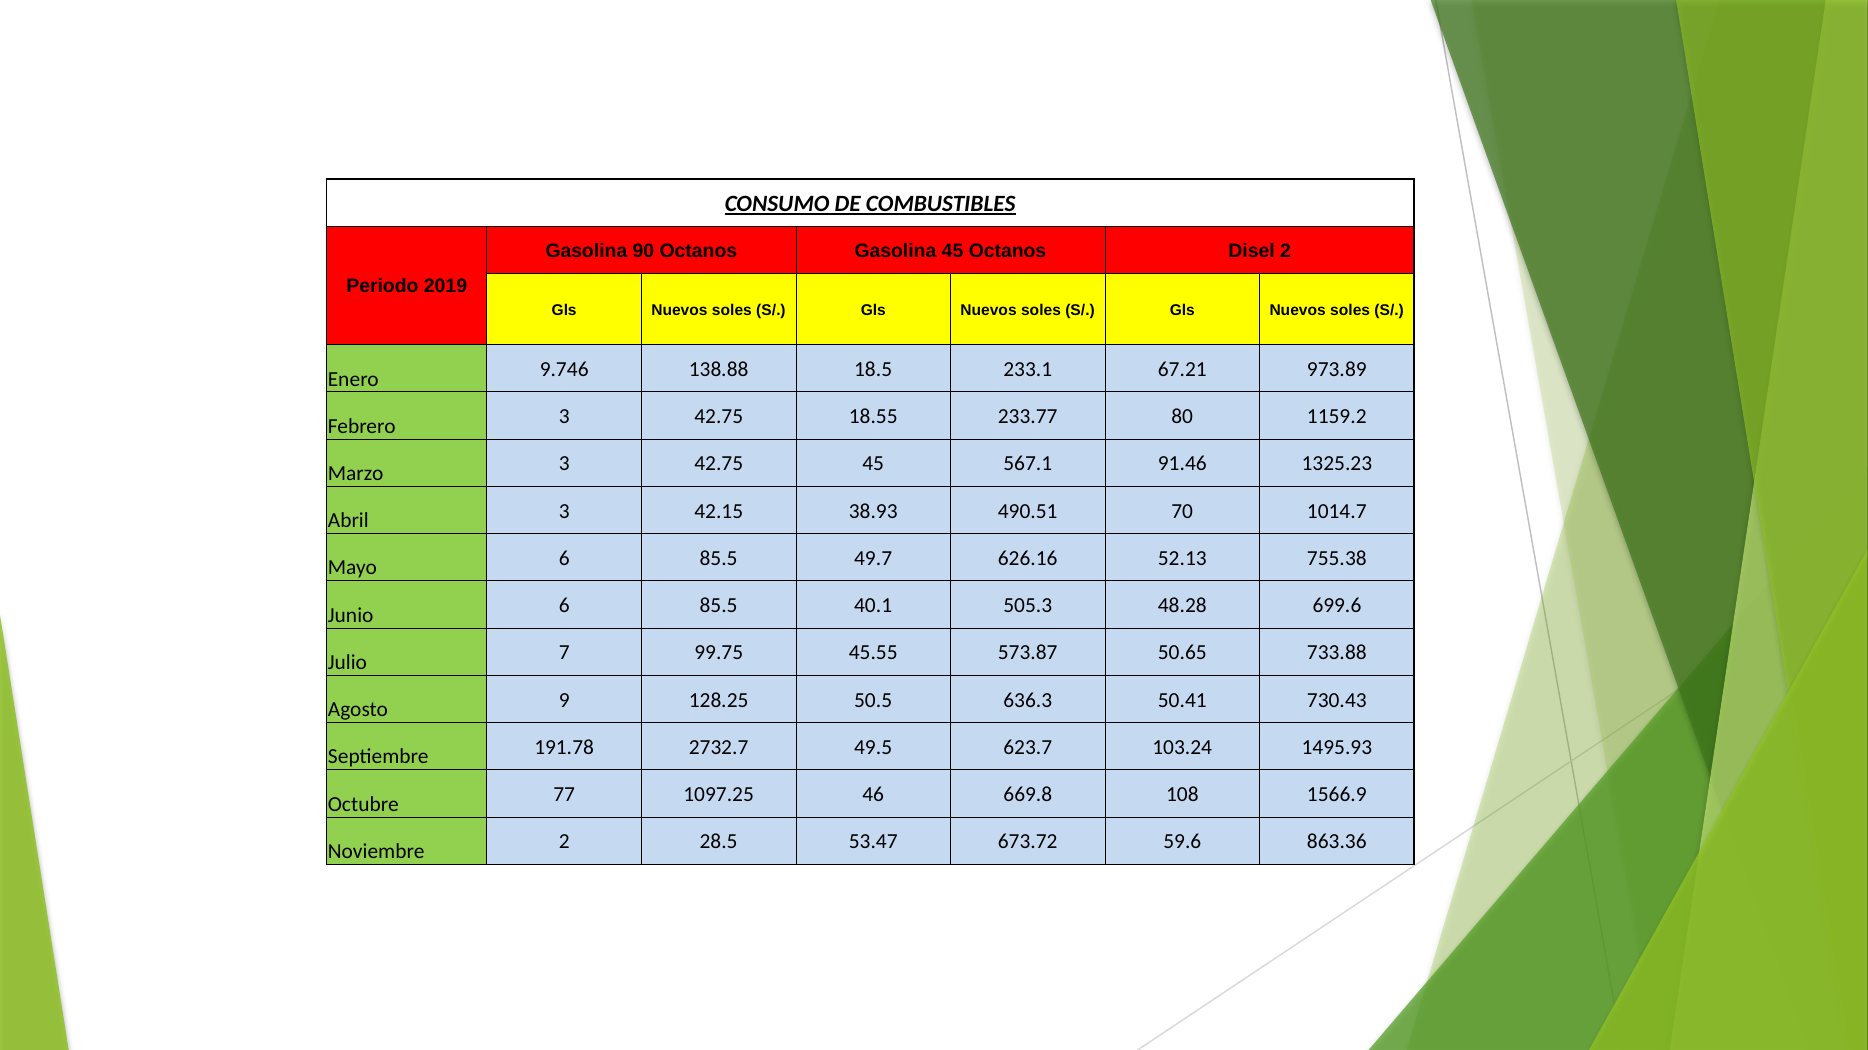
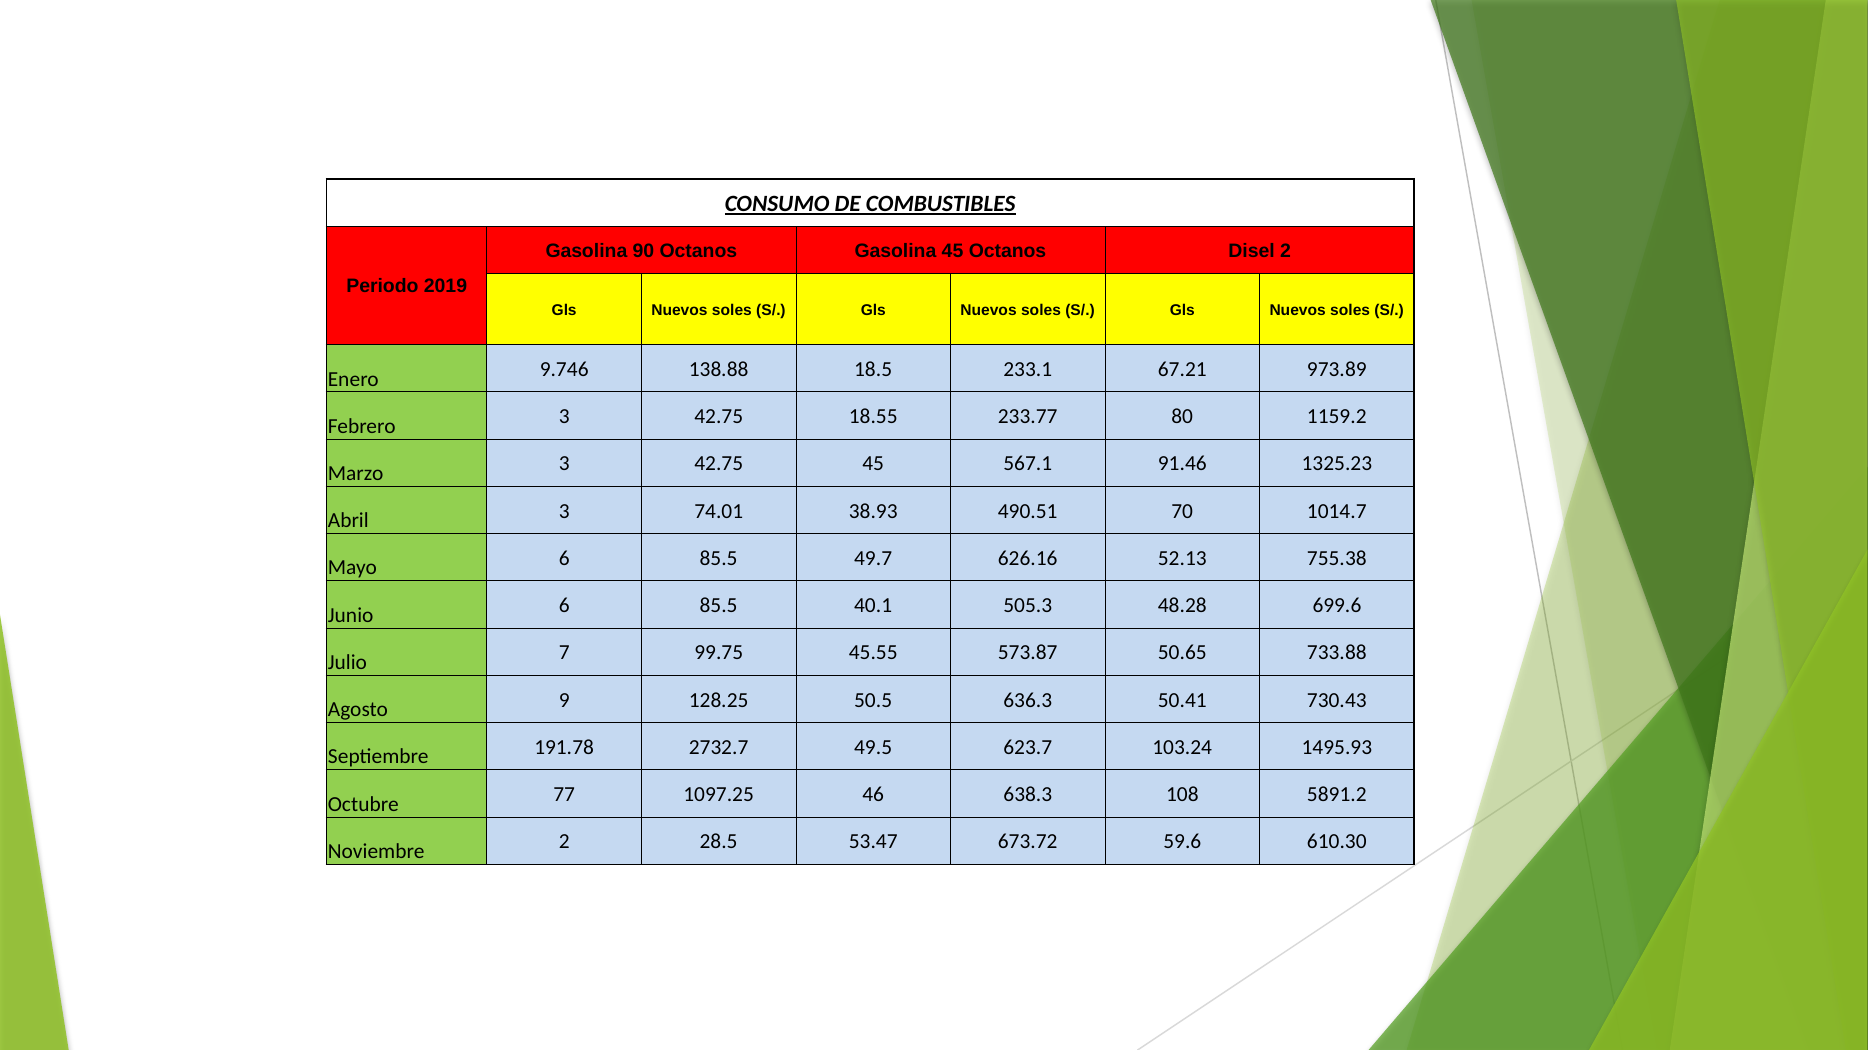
42.15: 42.15 -> 74.01
669.8: 669.8 -> 638.3
1566.9: 1566.9 -> 5891.2
863.36: 863.36 -> 610.30
